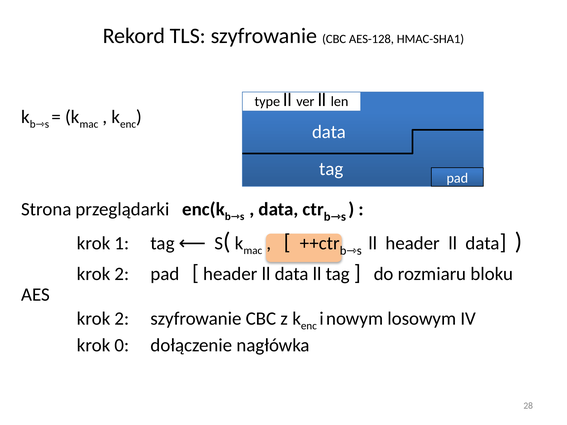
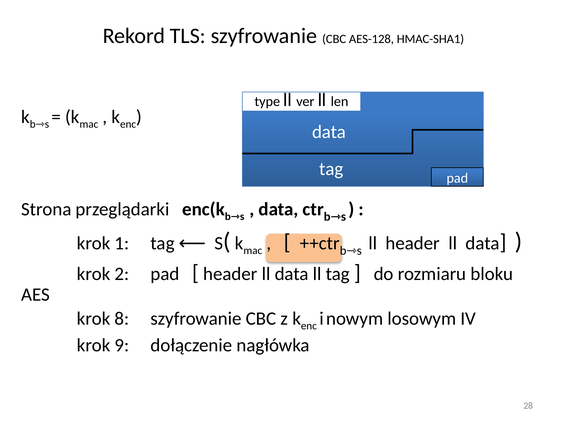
2 at (122, 319): 2 -> 8
0: 0 -> 9
